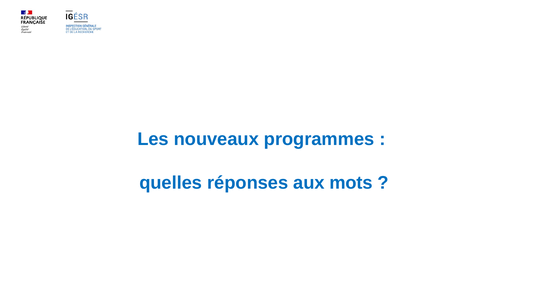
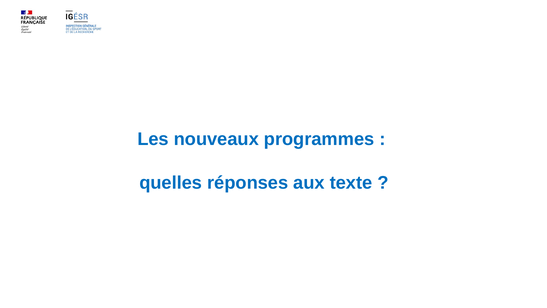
mots: mots -> texte
